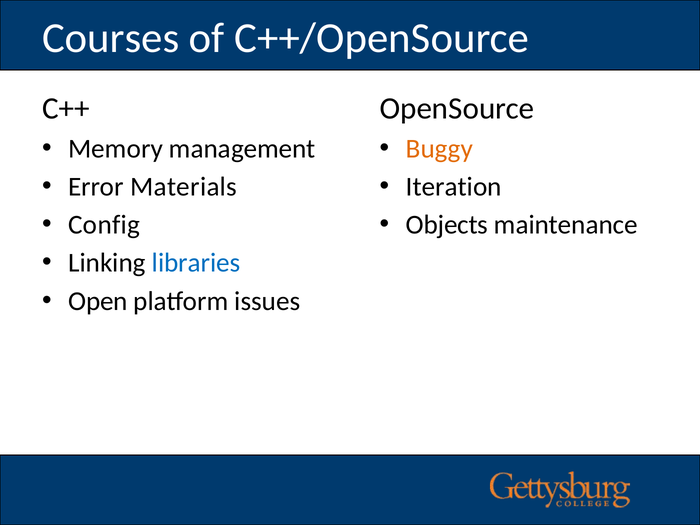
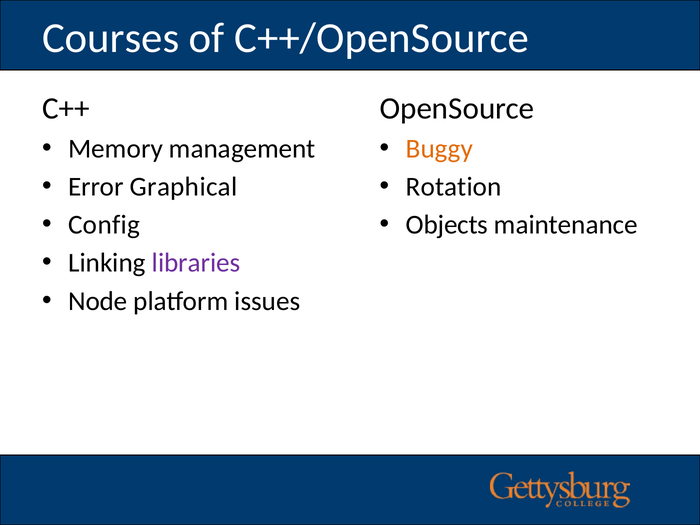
Iteration: Iteration -> Rotation
Materials: Materials -> Graphical
libraries colour: blue -> purple
Open: Open -> Node
